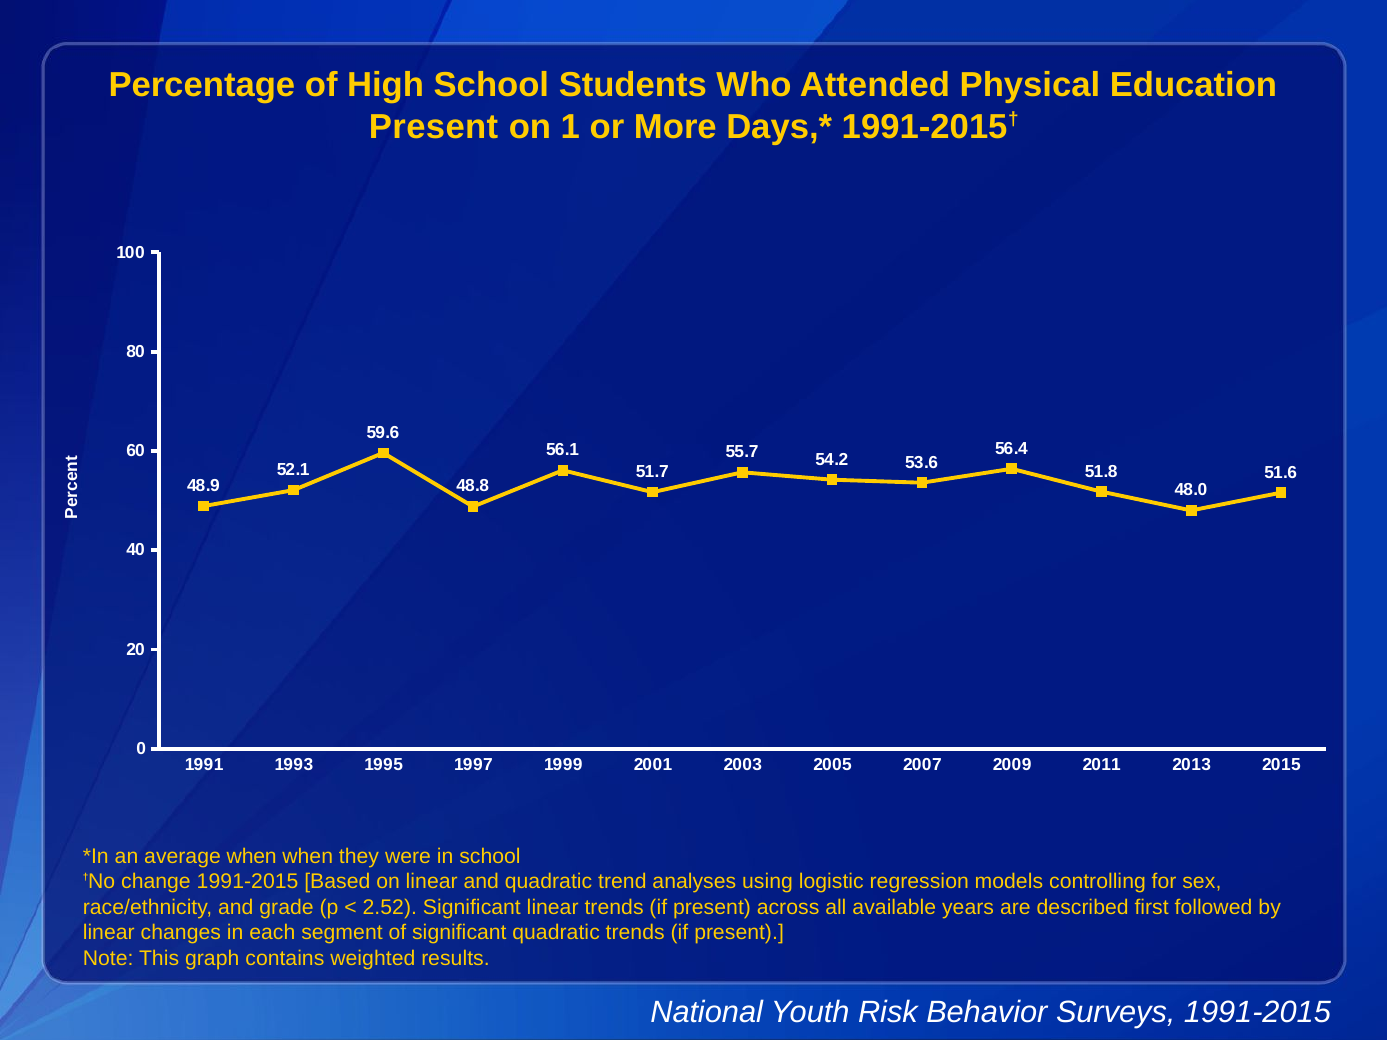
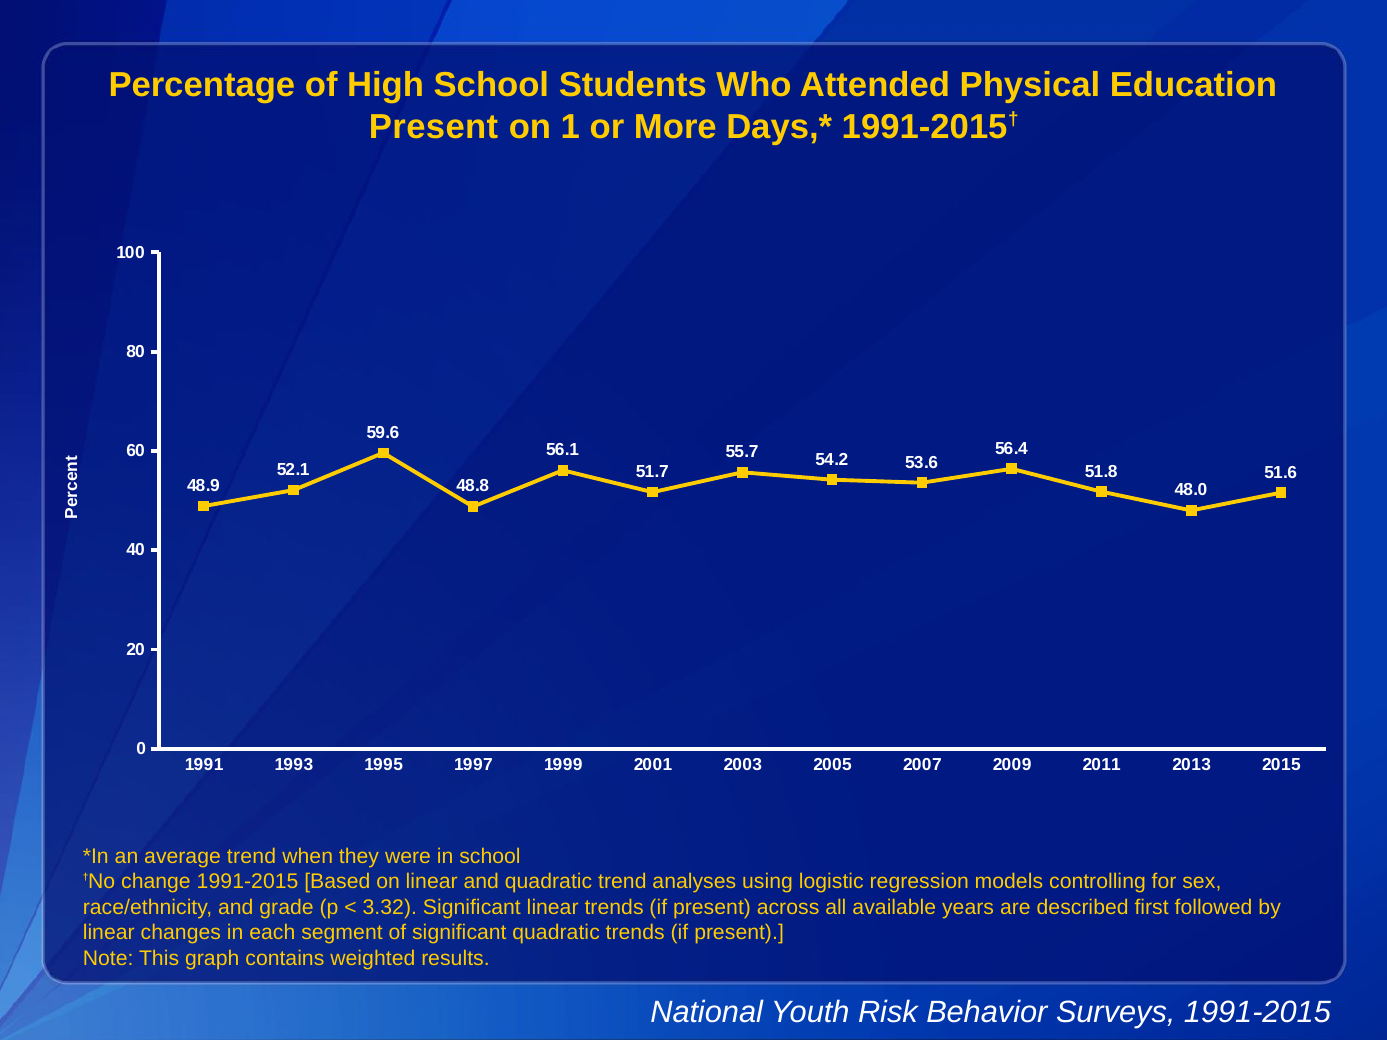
average when: when -> trend
2.52: 2.52 -> 3.32
